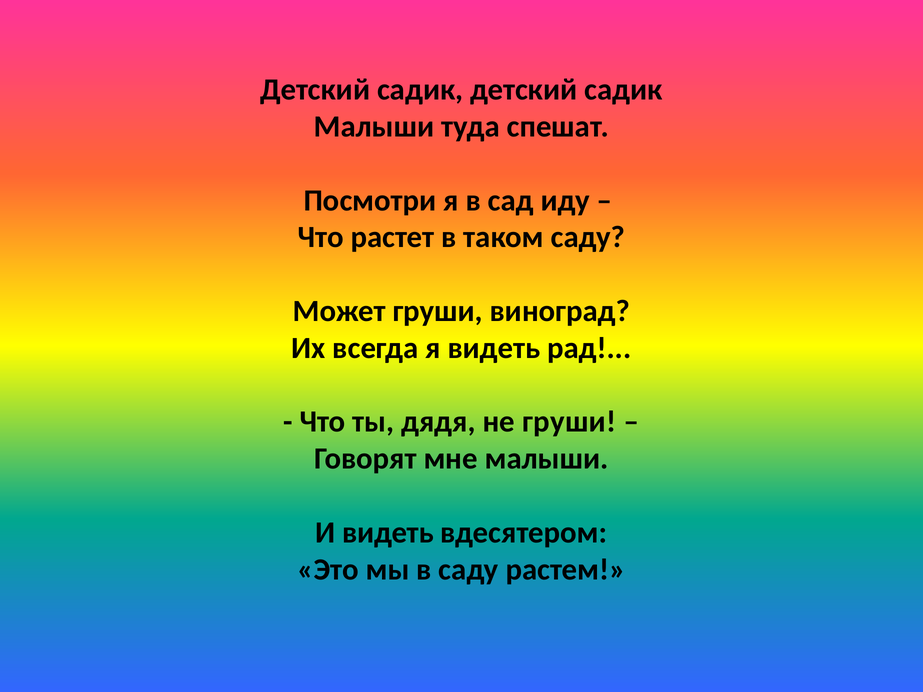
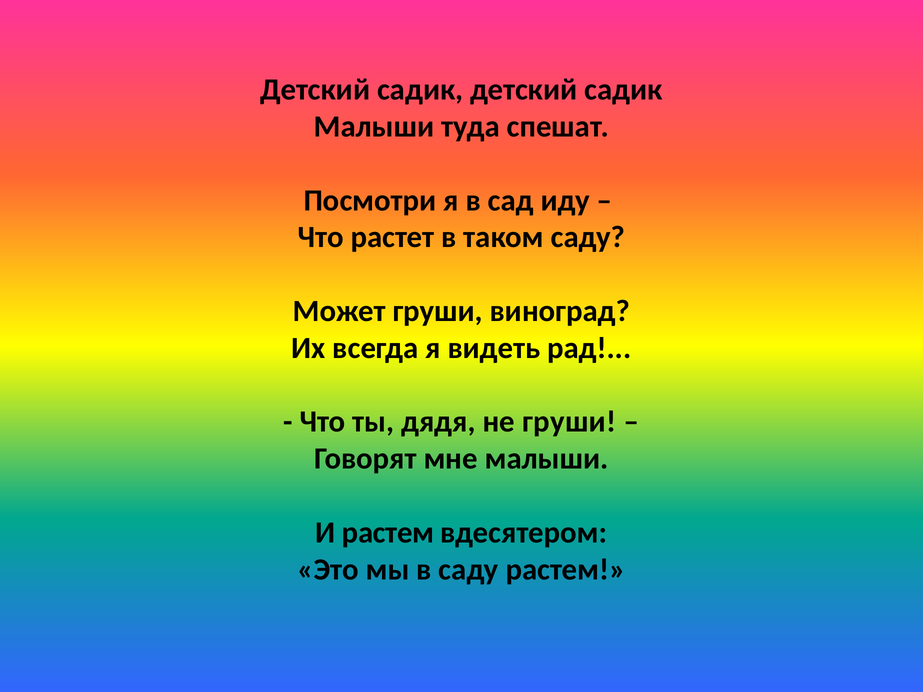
И видеть: видеть -> растем
